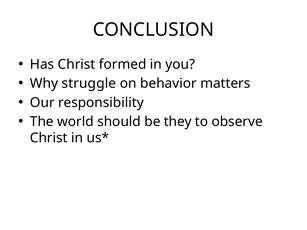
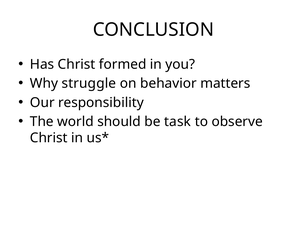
they: they -> task
